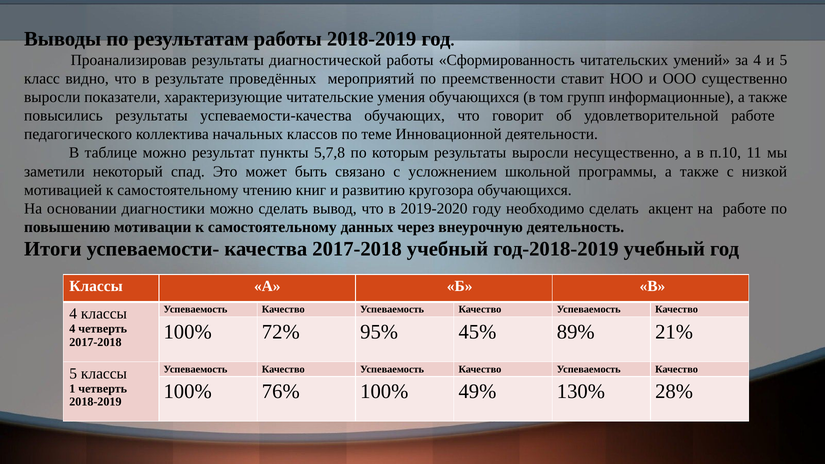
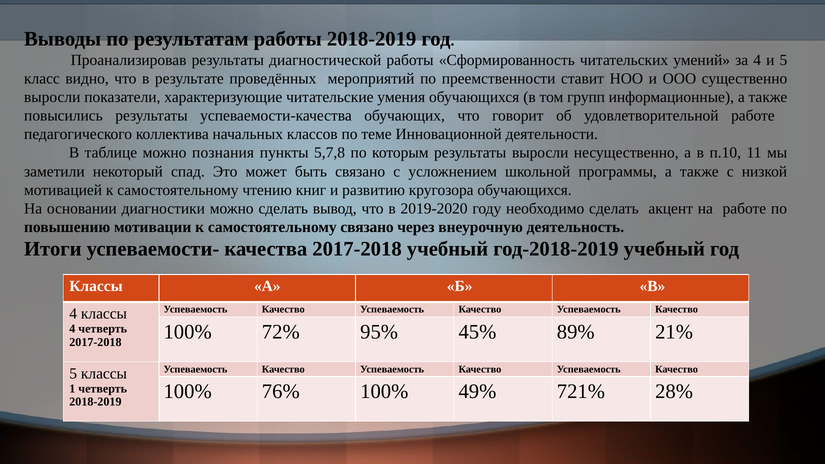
результат: результат -> познания
самостоятельному данных: данных -> связано
130%: 130% -> 721%
